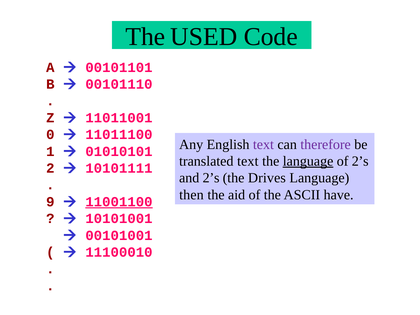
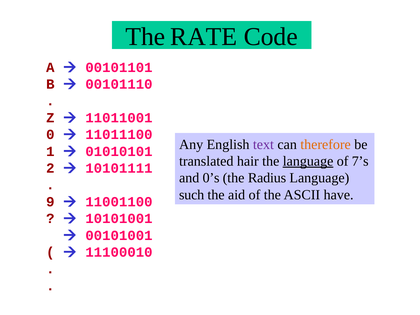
USED: USED -> RATE
therefore colour: purple -> orange
translated text: text -> hair
of 2’s: 2’s -> 7’s
and 2’s: 2’s -> 0’s
Drives: Drives -> Radius
then: then -> such
11001100 underline: present -> none
